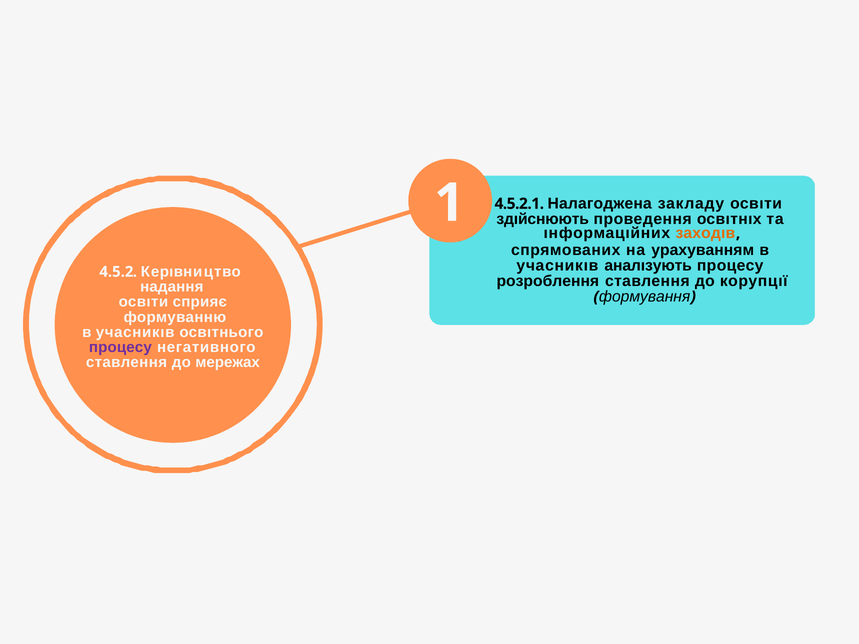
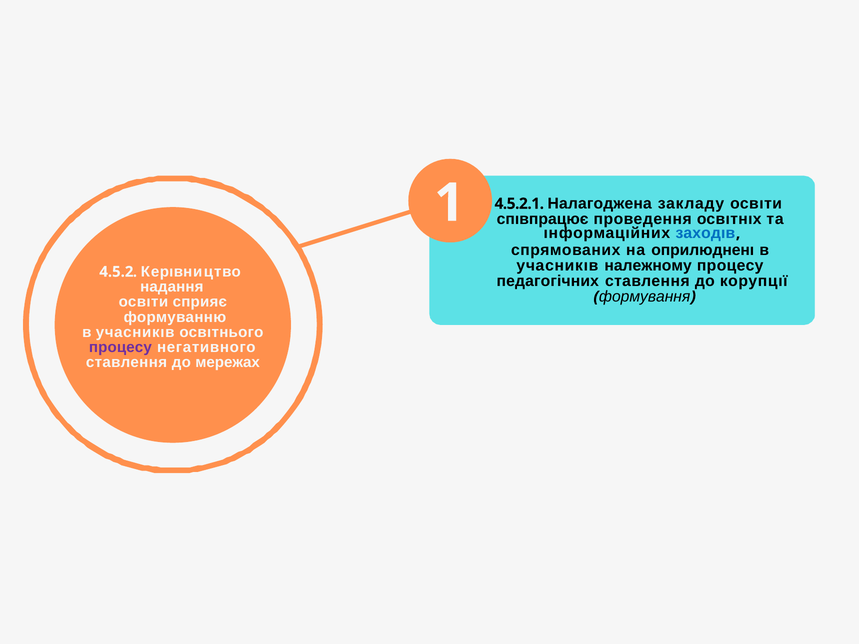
здıйснюють: здıйснюють -> спıвпрацює
заходıв colour: orange -> blue
урахуванням: урахуванням -> оприлюдненı
аналıзують: аналıзують -> належному
розроблення: розроблення -> педагогічних
